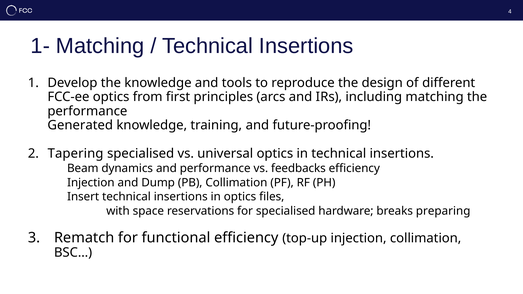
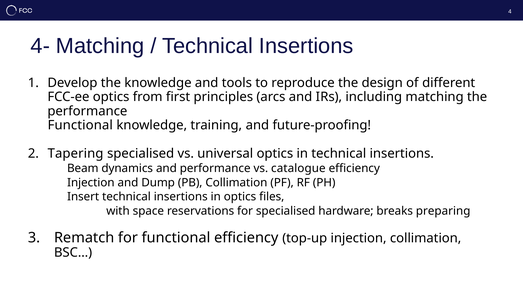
1-: 1- -> 4-
Generated at (80, 125): Generated -> Functional
feedbacks: feedbacks -> catalogue
